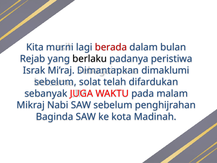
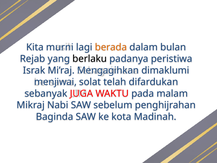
berada colour: red -> orange
Dimantapkan: Dimantapkan -> Mengagihkan
sebelum at (55, 82): sebelum -> menjiwai
